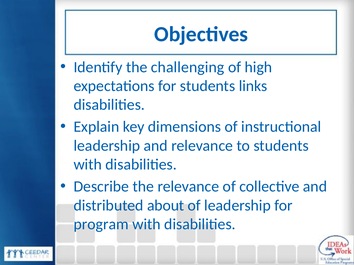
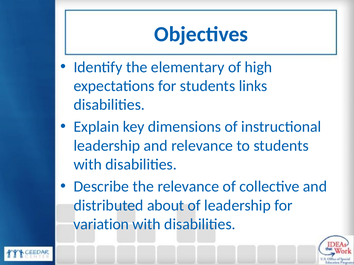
challenging: challenging -> elementary
program: program -> variation
